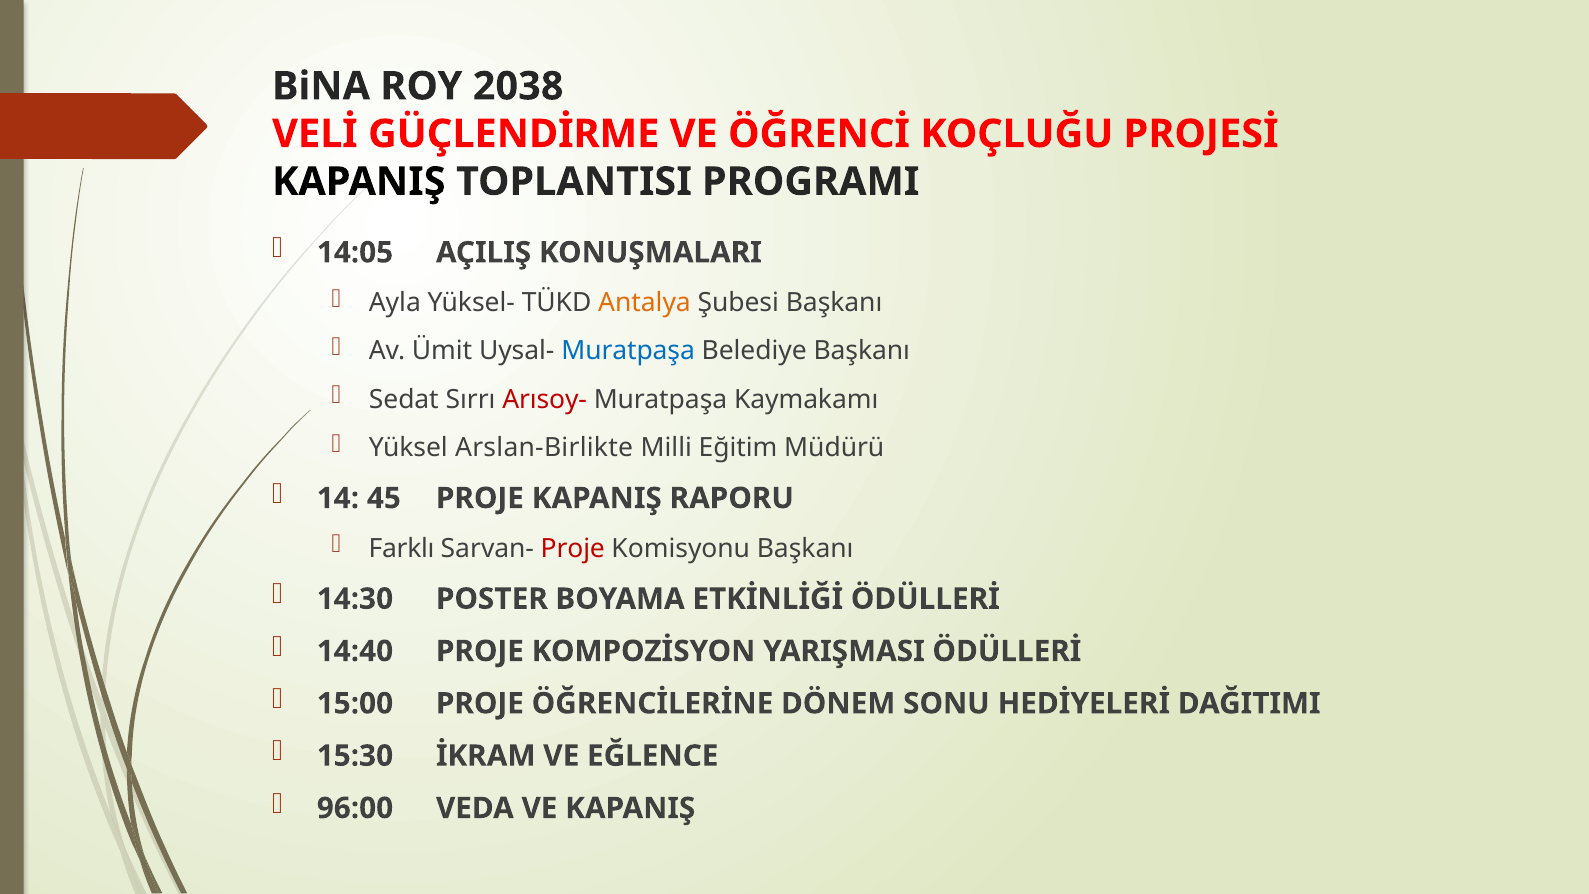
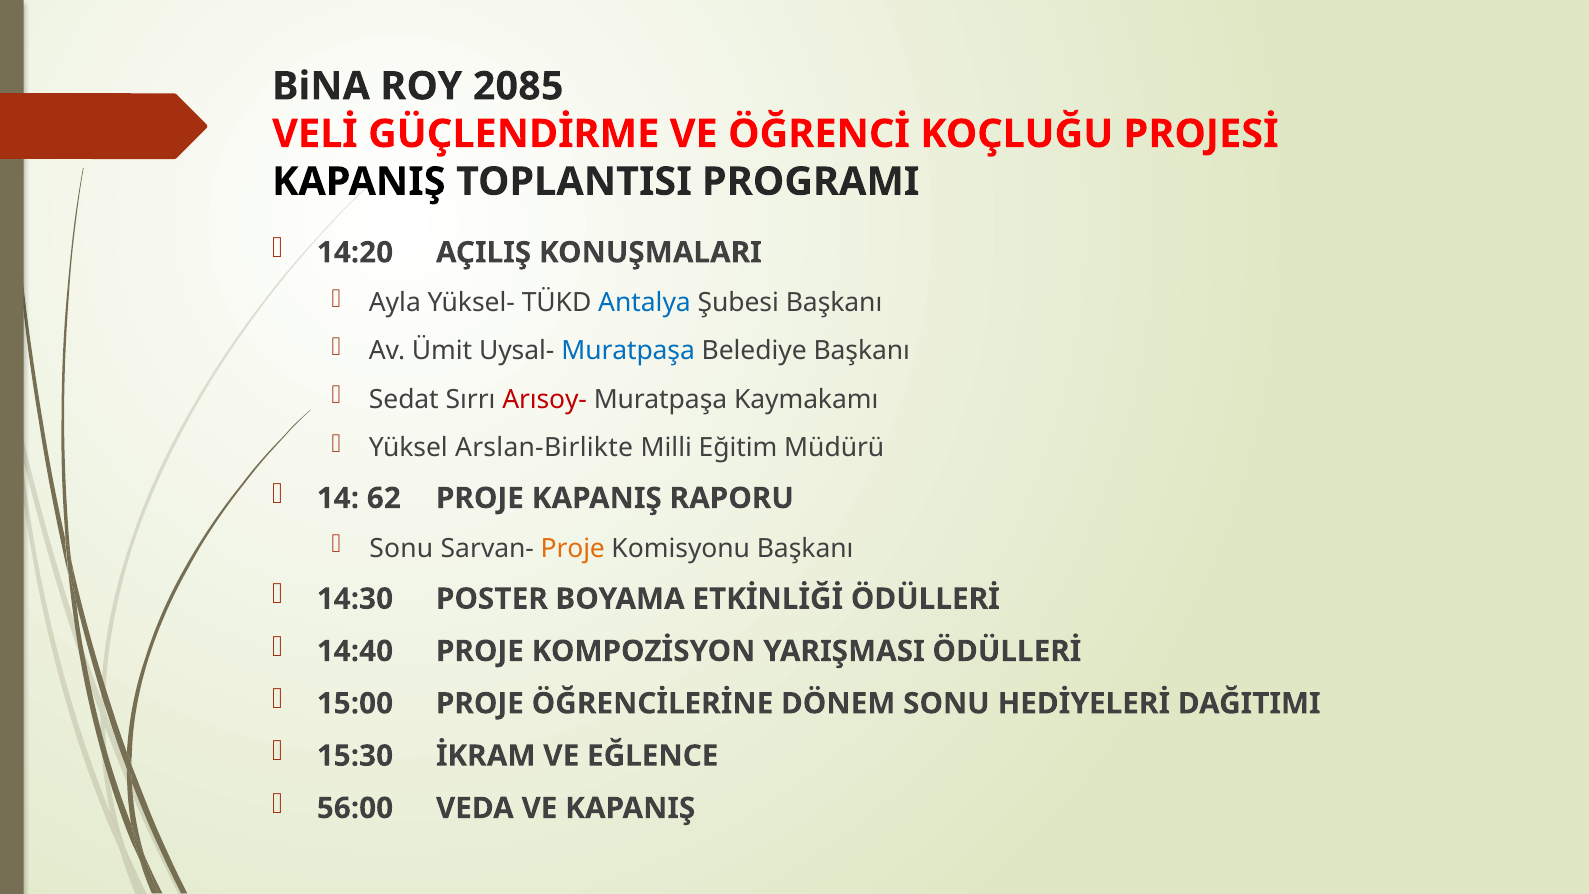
2038: 2038 -> 2085
14:05: 14:05 -> 14:20
Antalya colour: orange -> blue
45: 45 -> 62
Farklı at (402, 548): Farklı -> Sonu
Proje at (573, 548) colour: red -> orange
96:00: 96:00 -> 56:00
